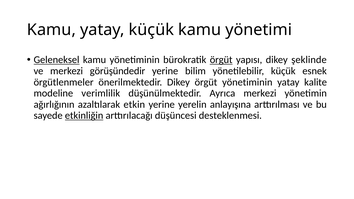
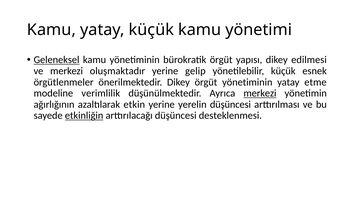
örgüt at (221, 60) underline: present -> none
şeklinde: şeklinde -> edilmesi
görüşündedir: görüşündedir -> oluşmaktadır
bilim: bilim -> gelip
kalite: kalite -> etme
merkezi at (260, 93) underline: none -> present
yerelin anlayışına: anlayışına -> düşüncesi
